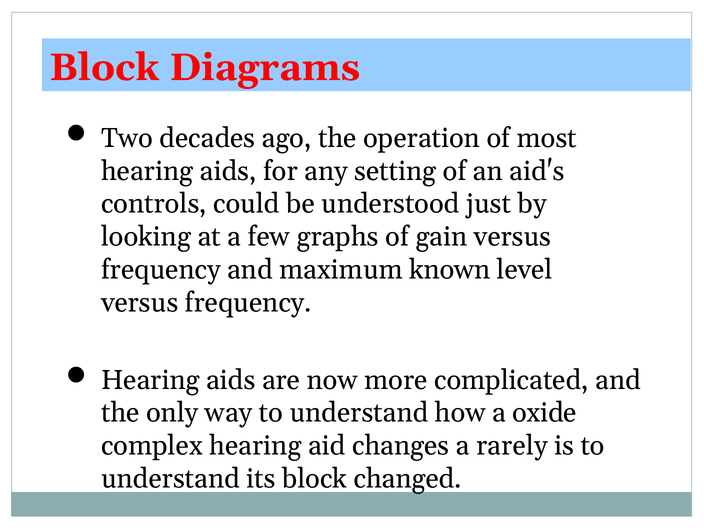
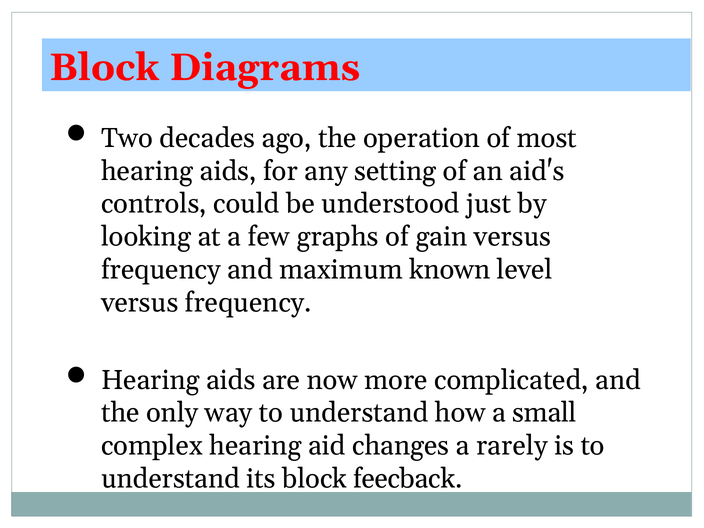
oxide: oxide -> small
changed: changed -> feecback
